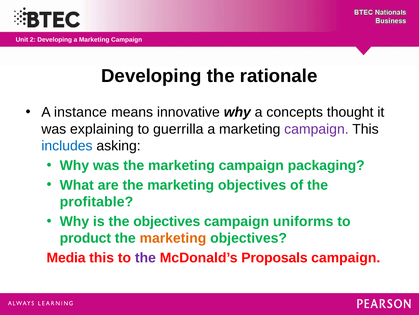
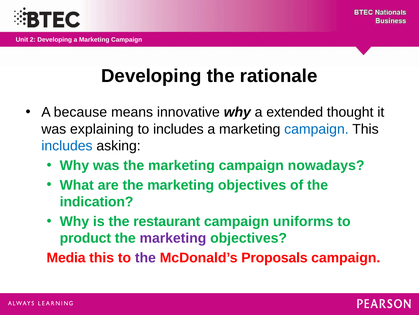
instance: instance -> because
concepts: concepts -> extended
to guerrilla: guerrilla -> includes
campaign at (316, 129) colour: purple -> blue
packaging: packaging -> nowadays
profitable: profitable -> indication
the objectives: objectives -> restaurant
marketing at (173, 238) colour: orange -> purple
